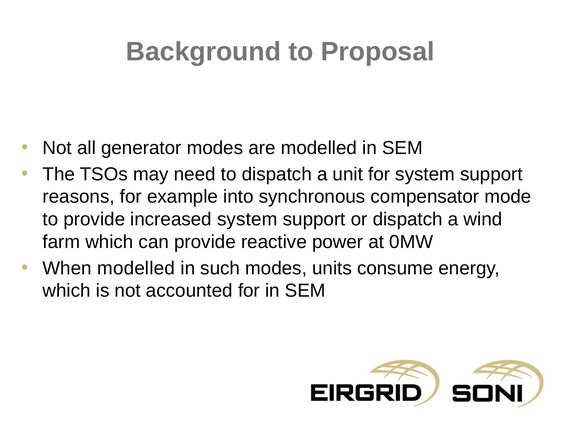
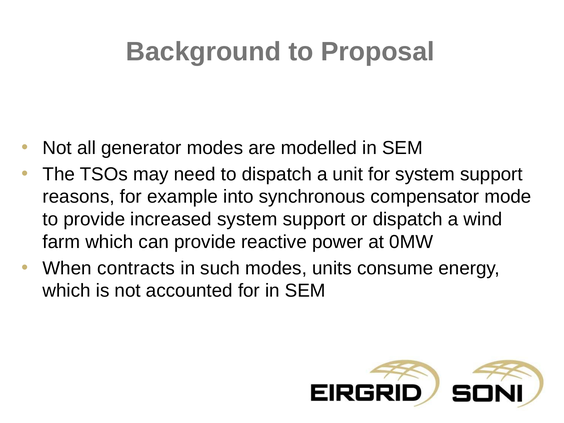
When modelled: modelled -> contracts
